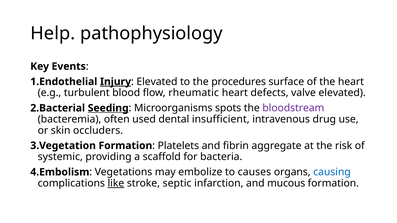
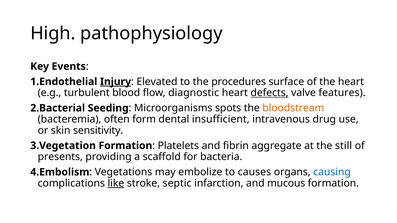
Help: Help -> High
rheumatic: rheumatic -> diagnostic
defects underline: none -> present
valve elevated: elevated -> features
Seeding underline: present -> none
bloodstream colour: purple -> orange
used: used -> form
occluders: occluders -> sensitivity
risk: risk -> still
systemic: systemic -> presents
